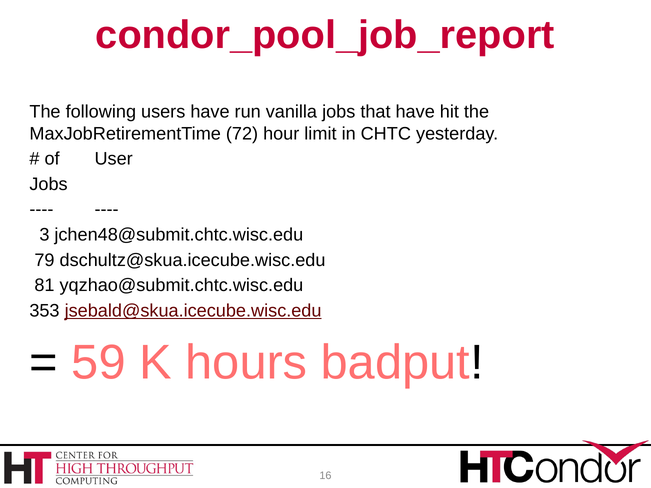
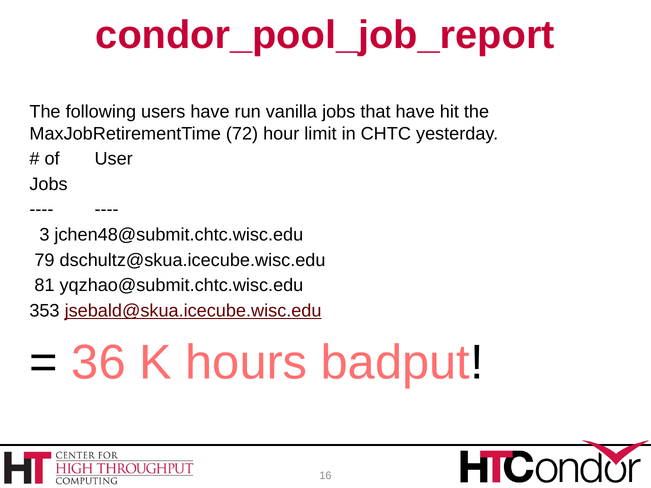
59: 59 -> 36
